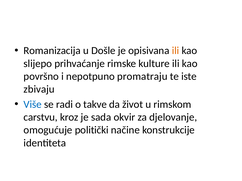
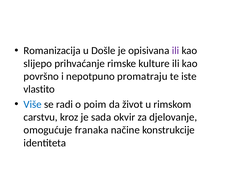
ili at (176, 51) colour: orange -> purple
zbivaju: zbivaju -> vlastito
takve: takve -> poim
politički: politički -> franaka
